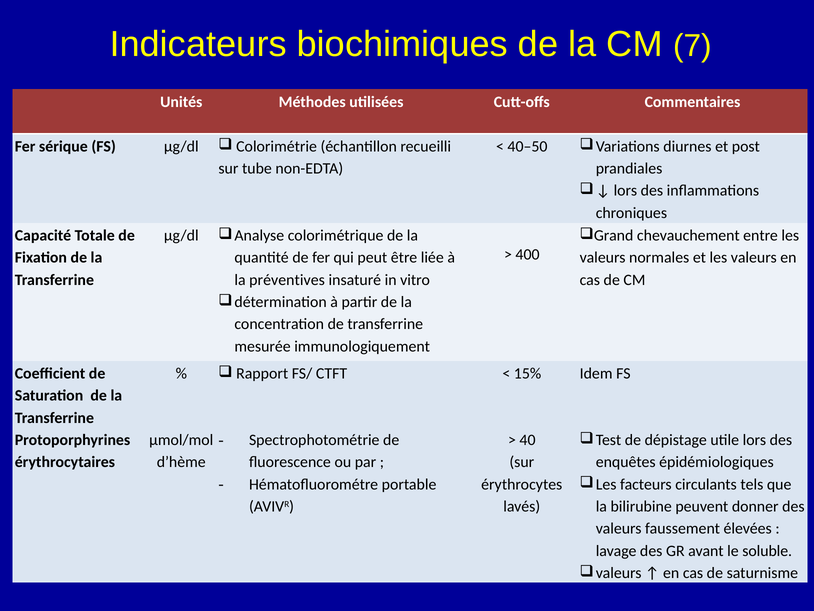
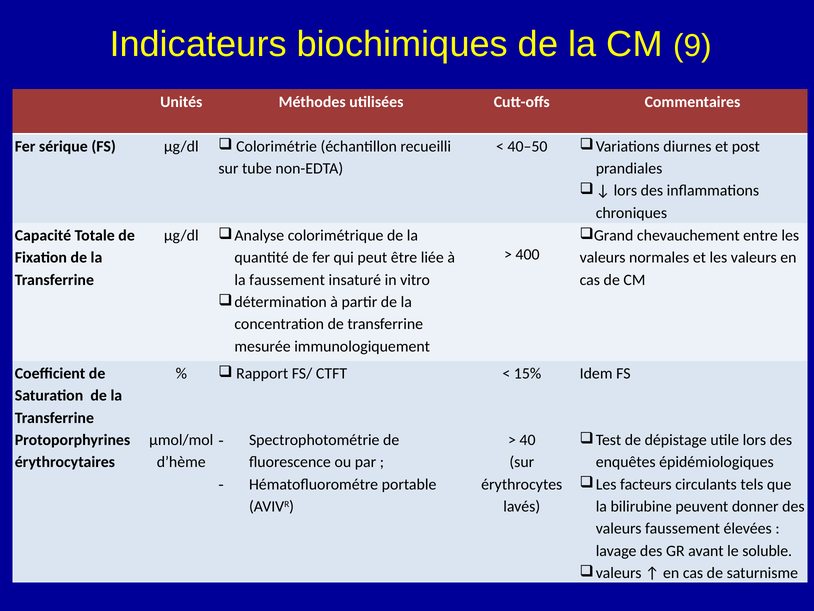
7: 7 -> 9
la préventives: préventives -> faussement
